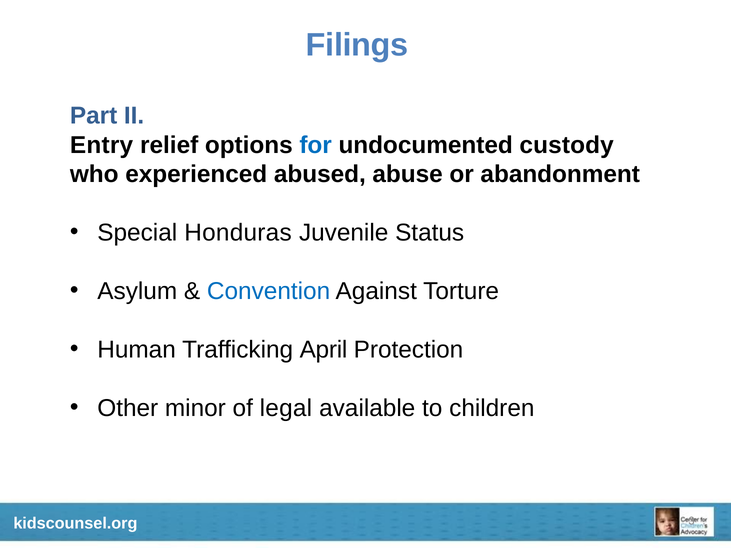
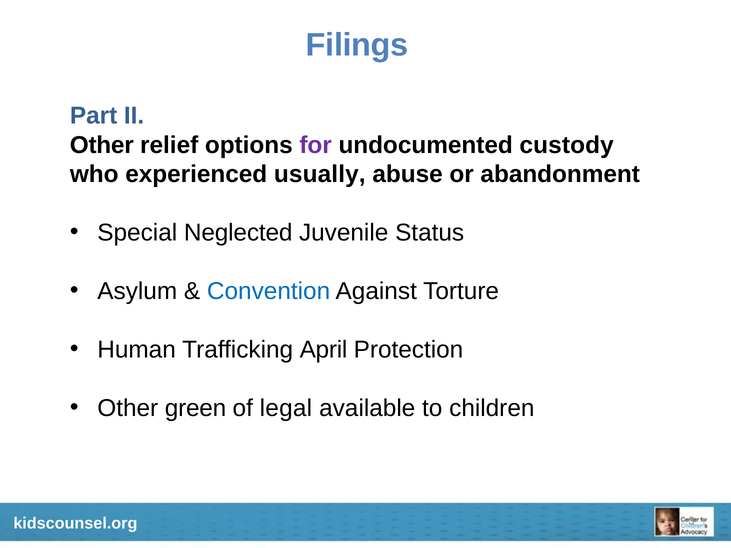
Entry at (102, 145): Entry -> Other
for colour: blue -> purple
abused: abused -> usually
Honduras: Honduras -> Neglected
minor: minor -> green
